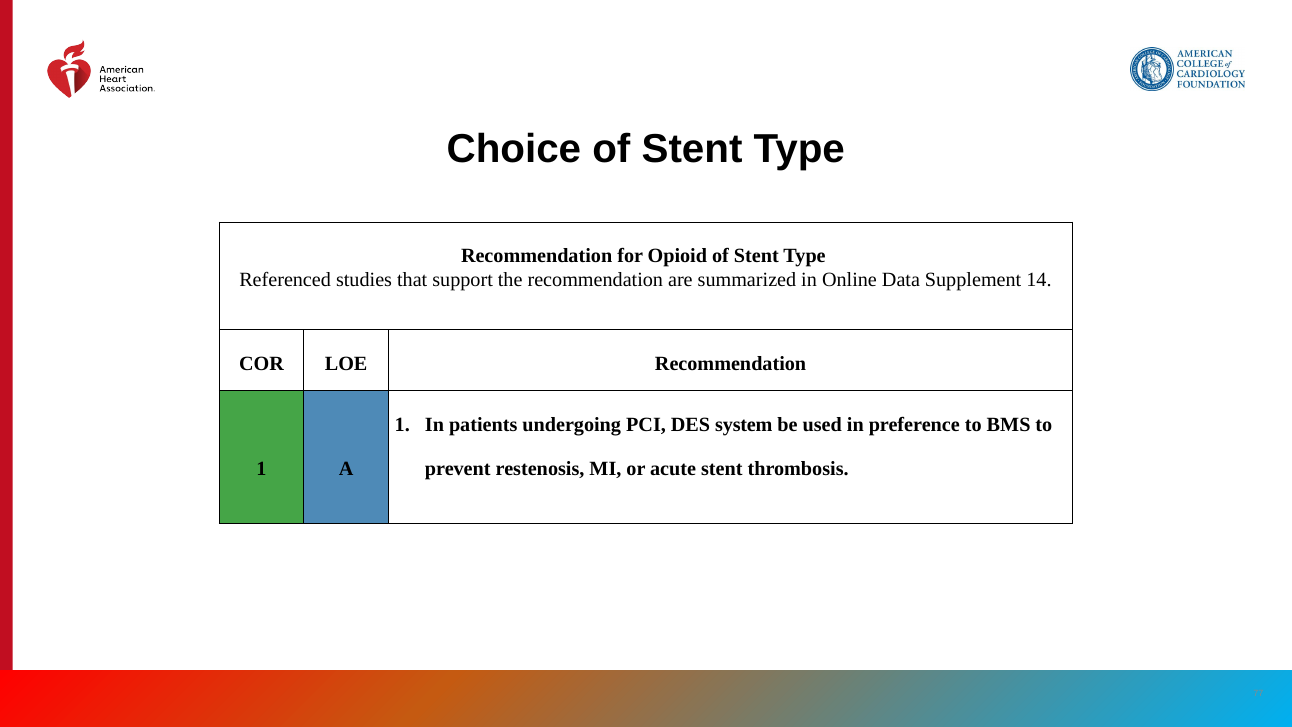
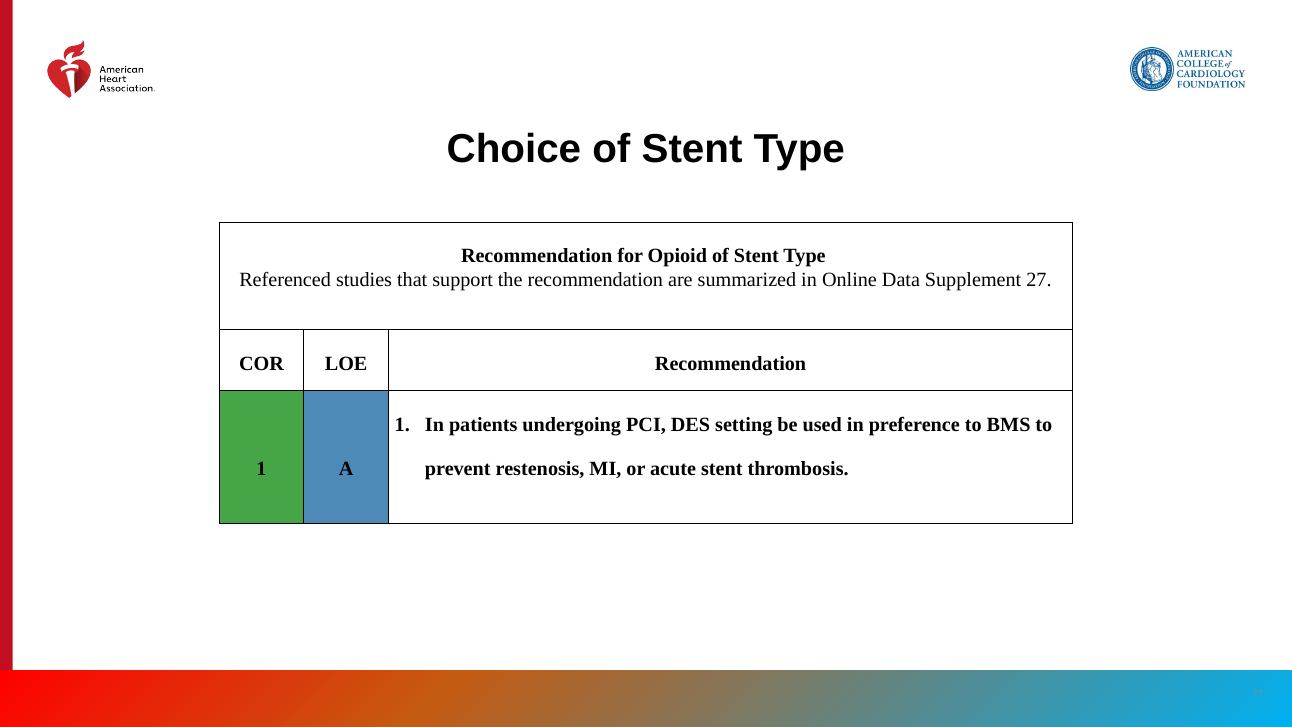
14: 14 -> 27
system: system -> setting
